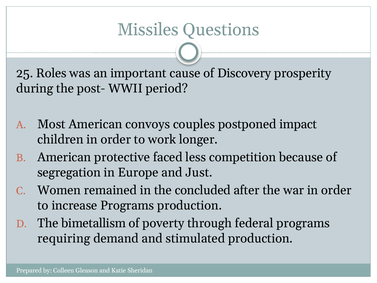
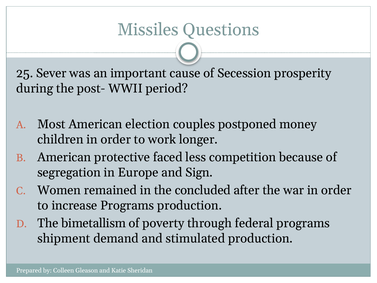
Roles: Roles -> Sever
Discovery: Discovery -> Secession
convoys: convoys -> election
impact: impact -> money
Just: Just -> Sign
requiring: requiring -> shipment
